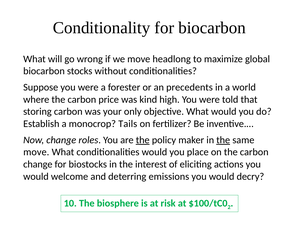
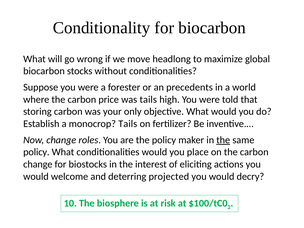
was kind: kind -> tails
the at (143, 140) underline: present -> none
move at (36, 152): move -> policy
emissions: emissions -> projected
